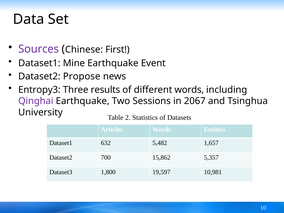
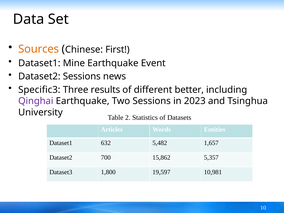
Sources colour: purple -> orange
Dataset2 Propose: Propose -> Sessions
Entropy3: Entropy3 -> Specific3
different words: words -> better
2067: 2067 -> 2023
